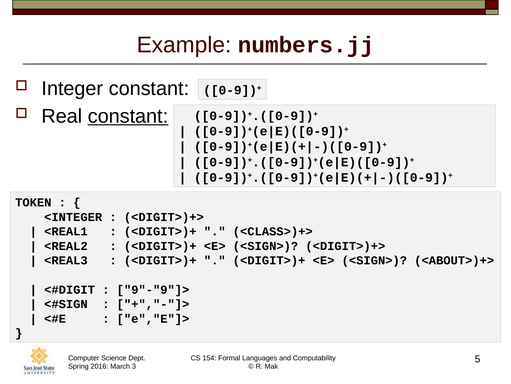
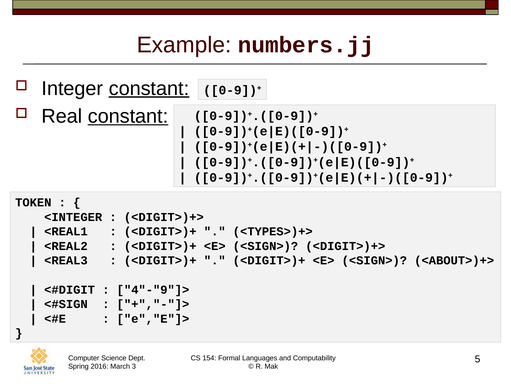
constant at (149, 88) underline: none -> present
<CLASS>)+>: <CLASS>)+> -> <TYPES>)+>
9"-"9"]>: 9"-"9"]> -> 4"-"9"]>
